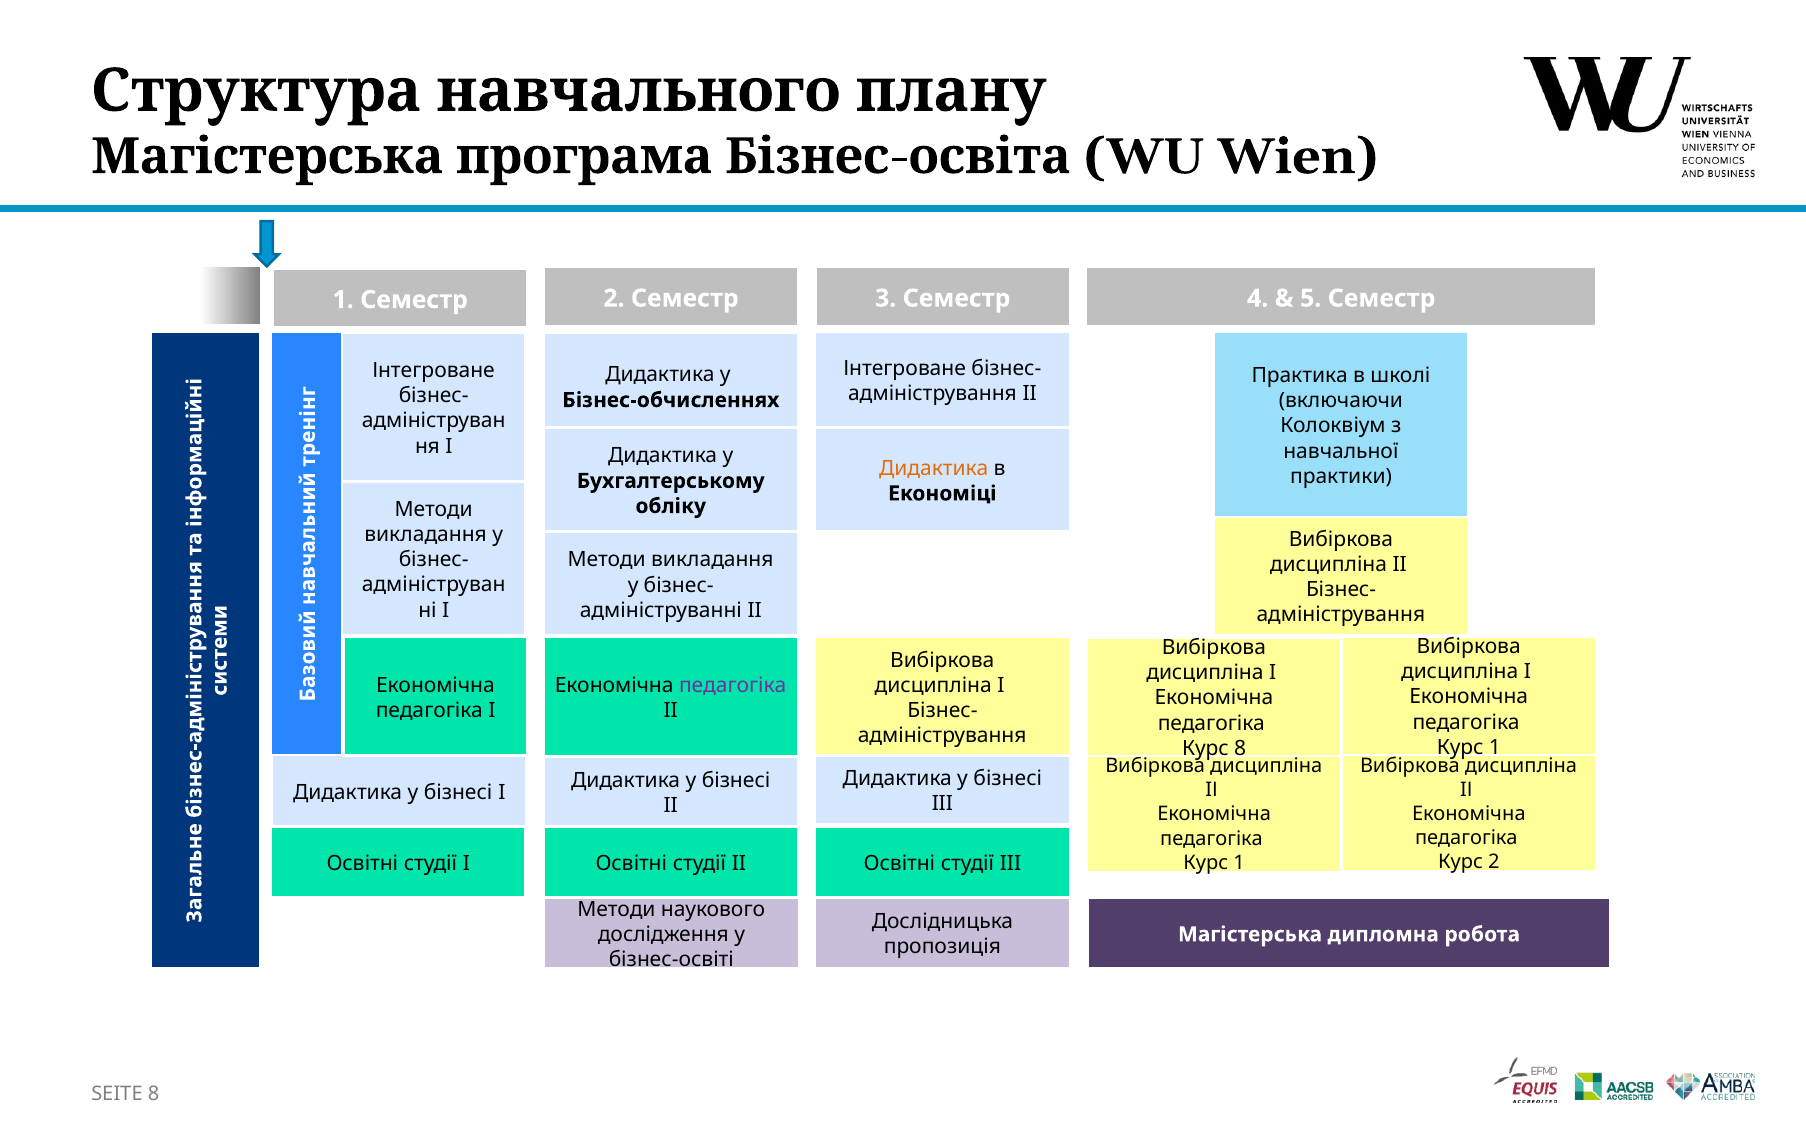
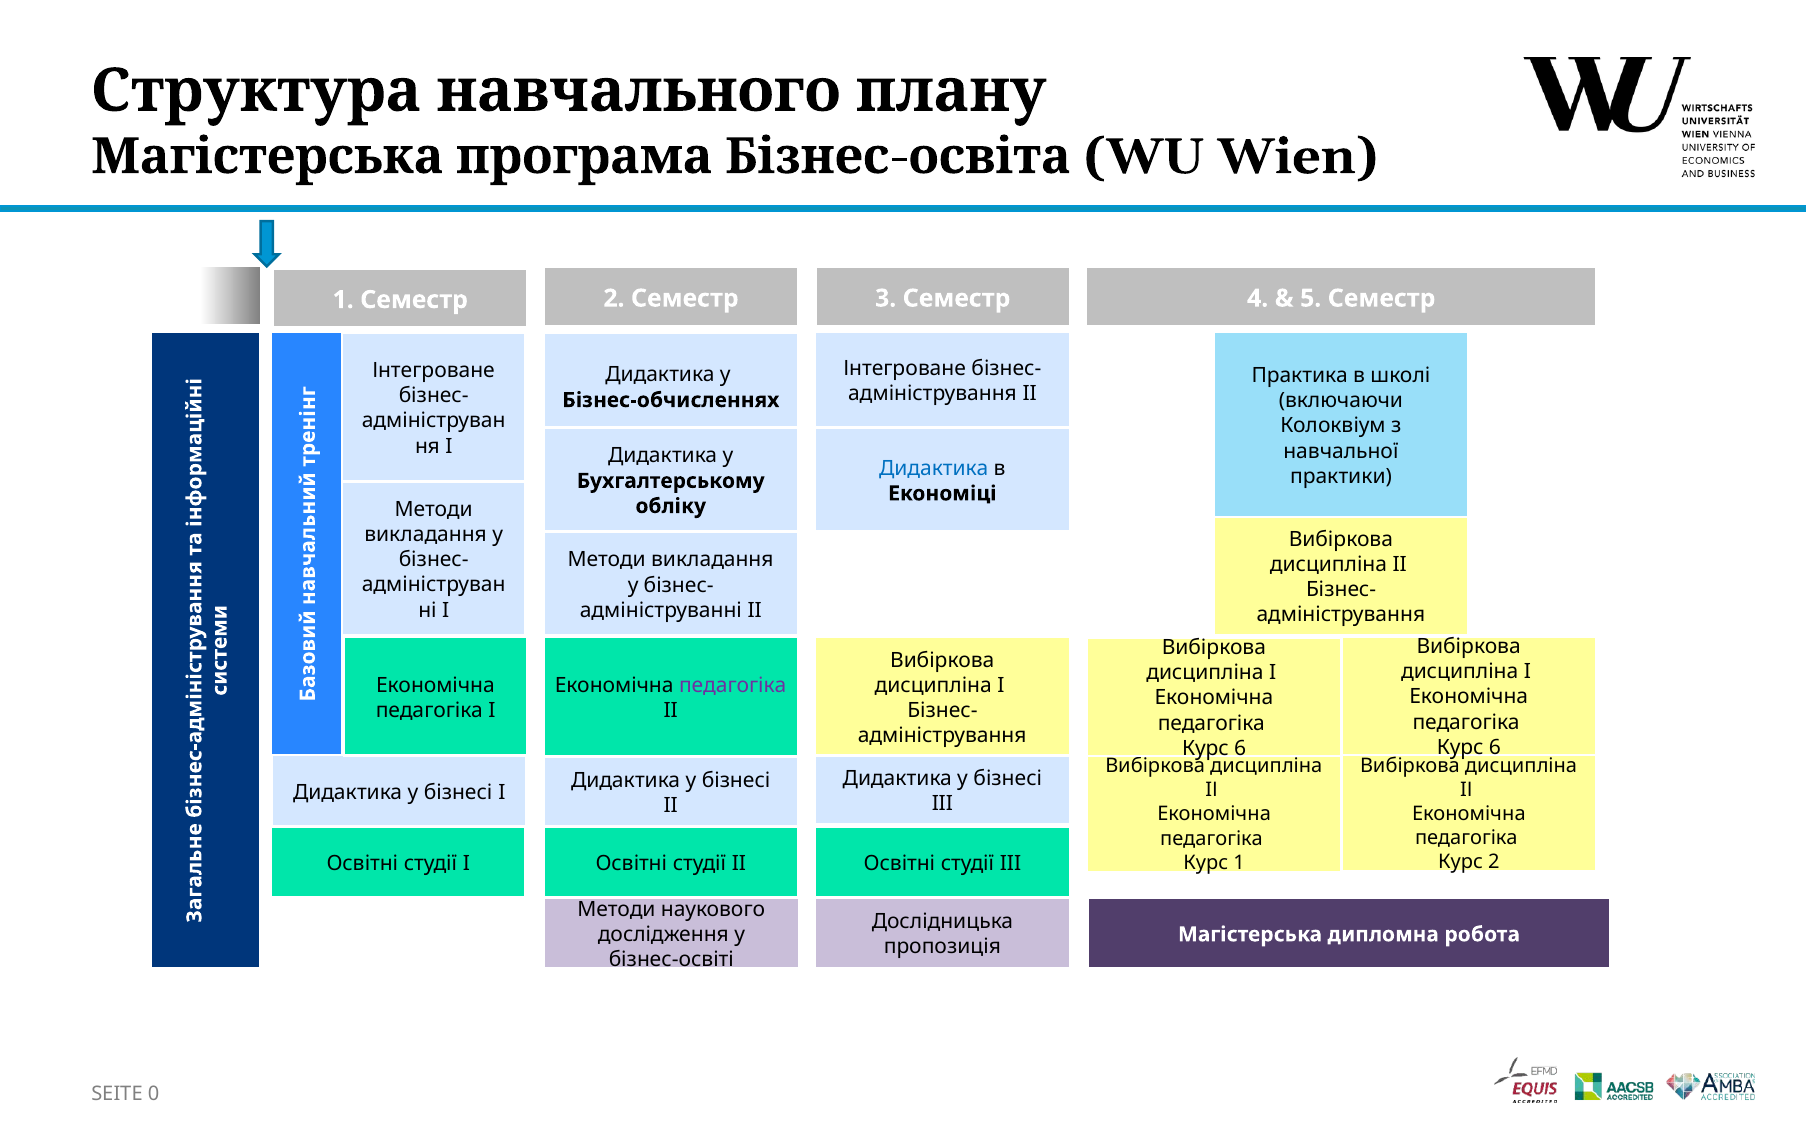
Дидактика at (934, 468) colour: orange -> blue
1 at (1495, 747): 1 -> 6
8 at (1240, 748): 8 -> 6
SEITE 8: 8 -> 0
